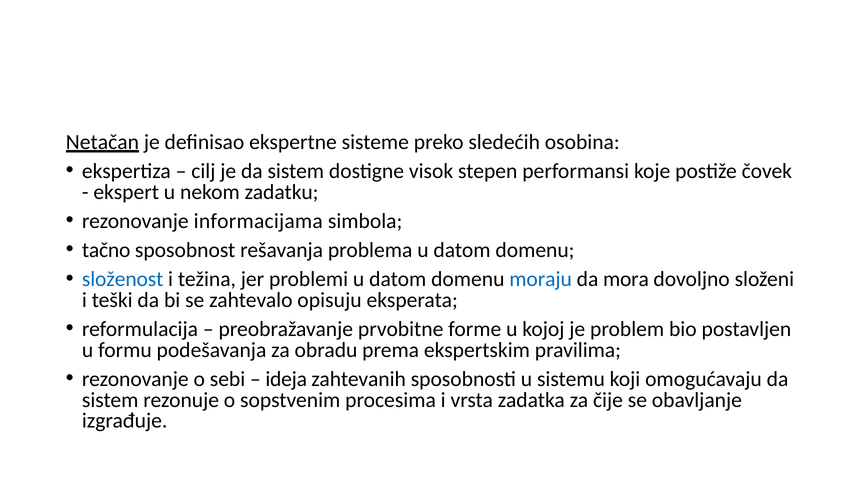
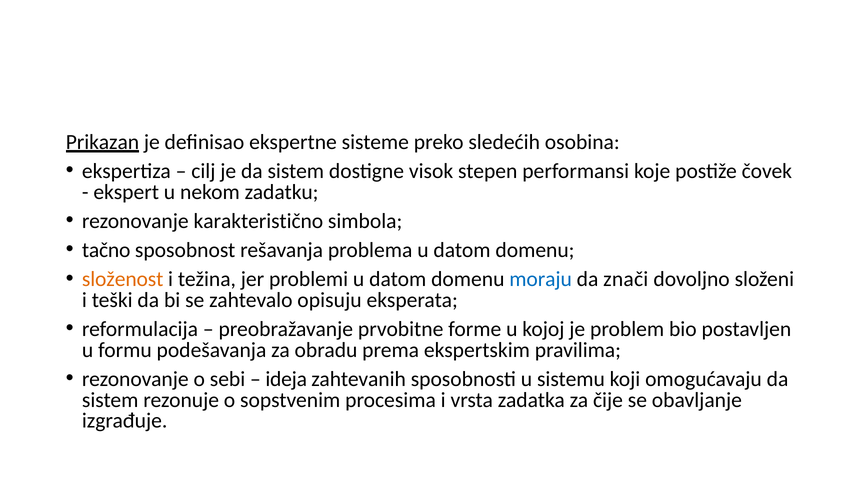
Netačan: Netačan -> Prikazan
informacijama: informacijama -> karakteristično
složenost colour: blue -> orange
mora: mora -> znači
